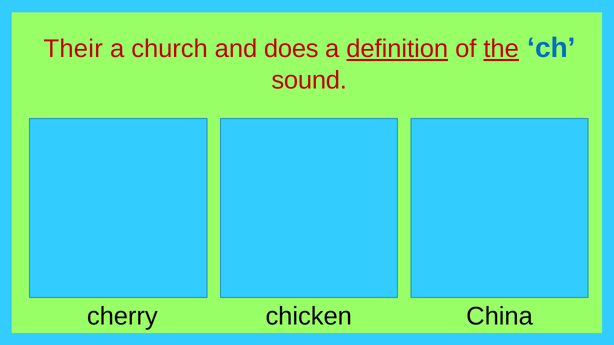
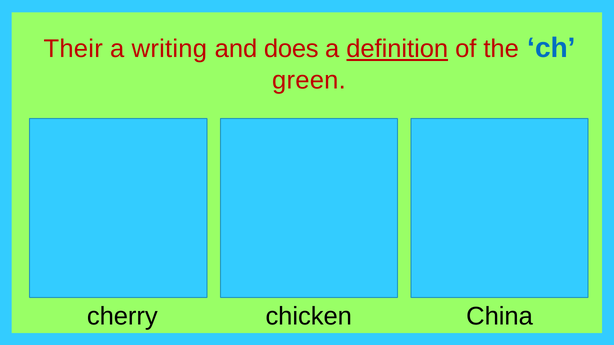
church: church -> writing
the underline: present -> none
sound: sound -> green
